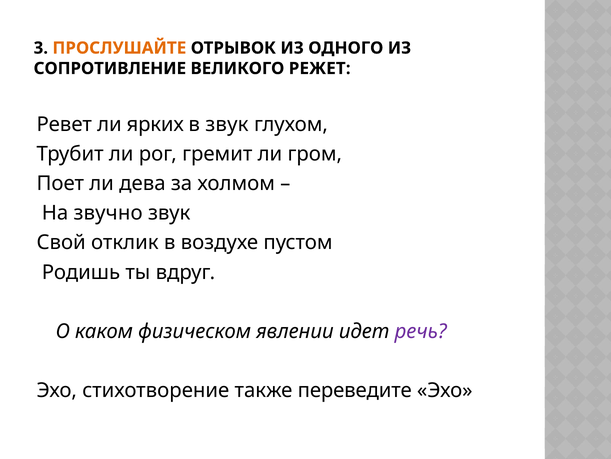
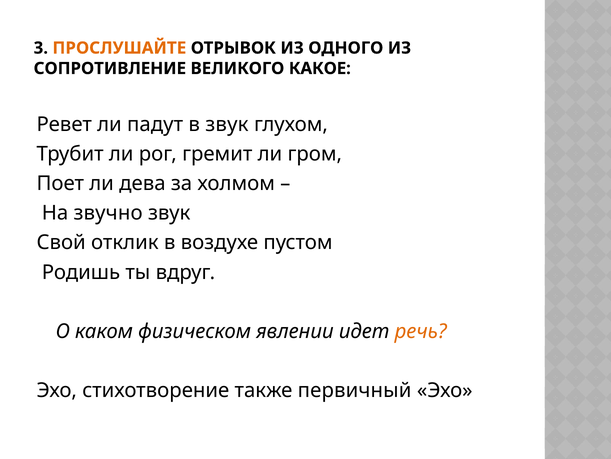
РЕЖЕТ: РЕЖЕТ -> КАКОЕ
ярких: ярких -> падут
речь colour: purple -> orange
переведите: переведите -> первичный
